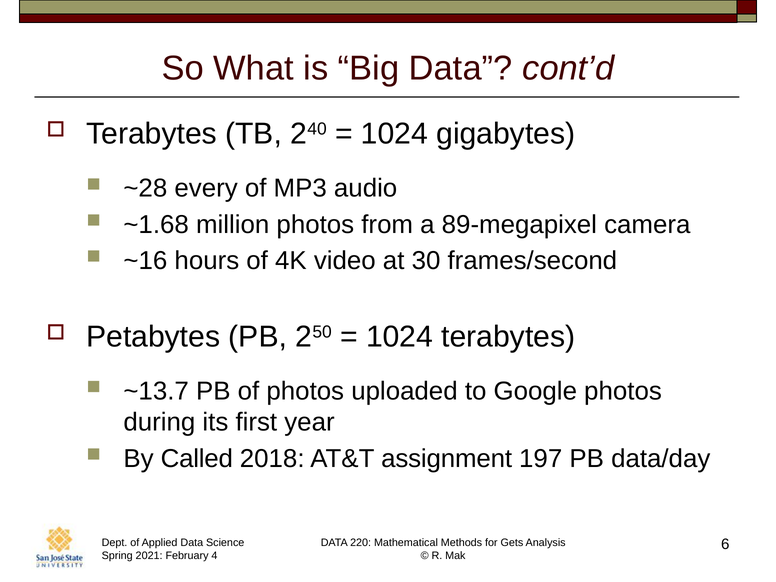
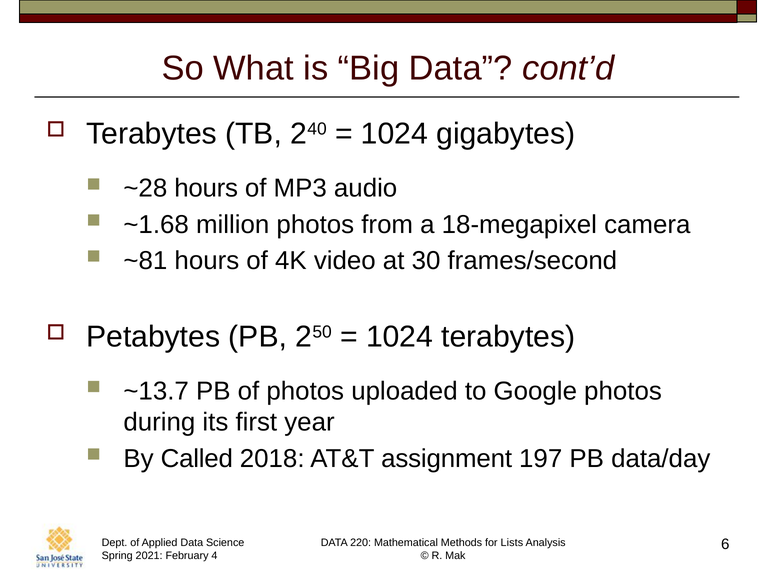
~28 every: every -> hours
89-megapixel: 89-megapixel -> 18-megapixel
~16: ~16 -> ~81
Gets: Gets -> Lists
